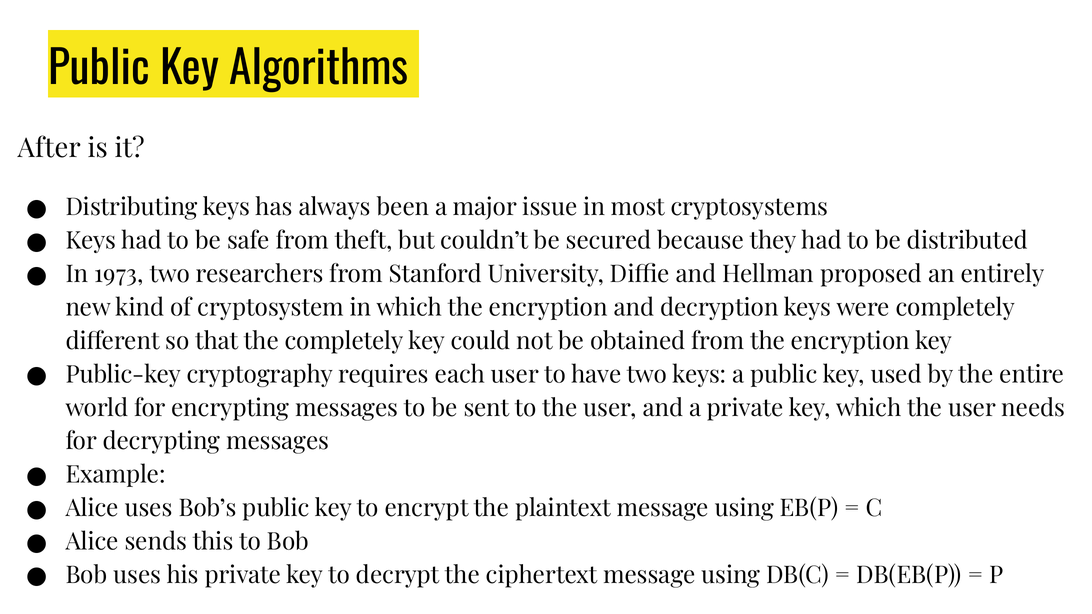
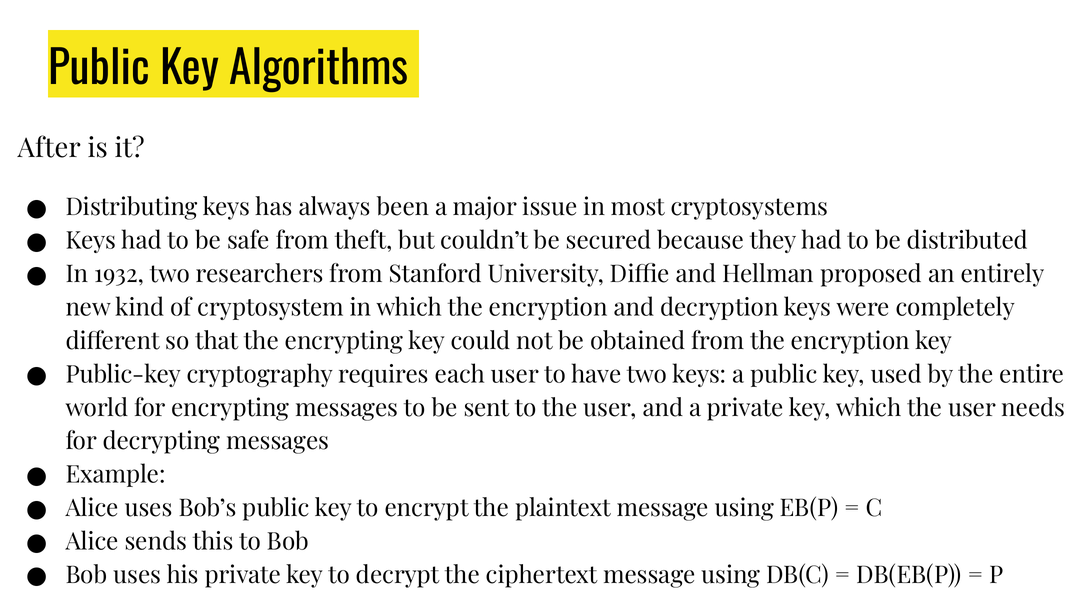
1973: 1973 -> 1932
the completely: completely -> encrypting
